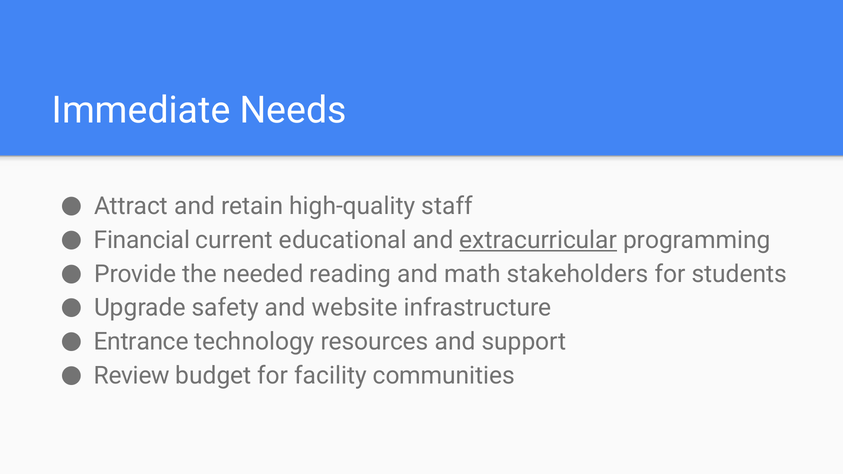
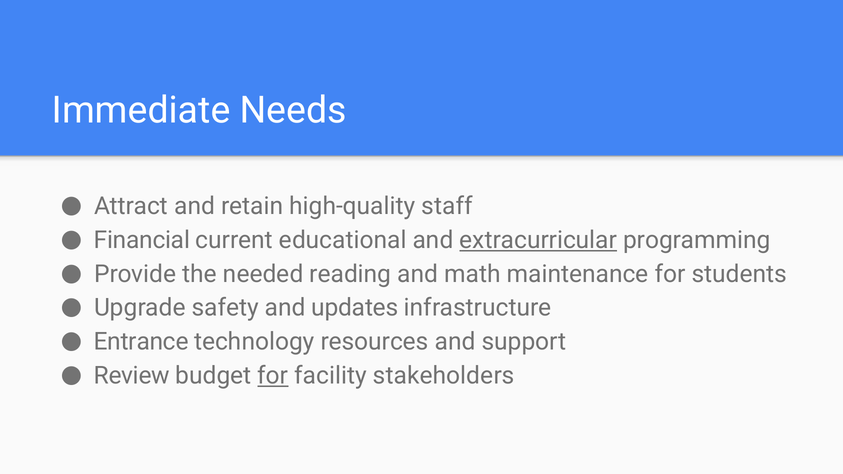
stakeholders: stakeholders -> maintenance
website: website -> updates
for at (273, 376) underline: none -> present
communities: communities -> stakeholders
